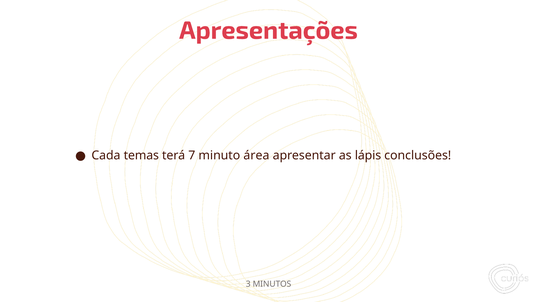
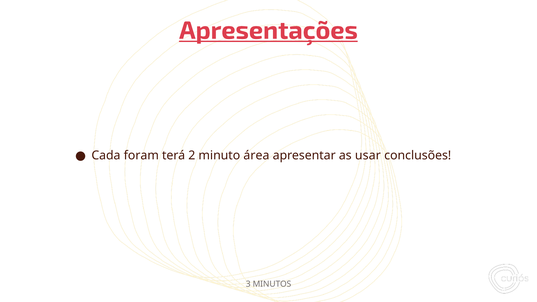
Apresentações underline: none -> present
temas: temas -> foram
7: 7 -> 2
lápis: lápis -> usar
